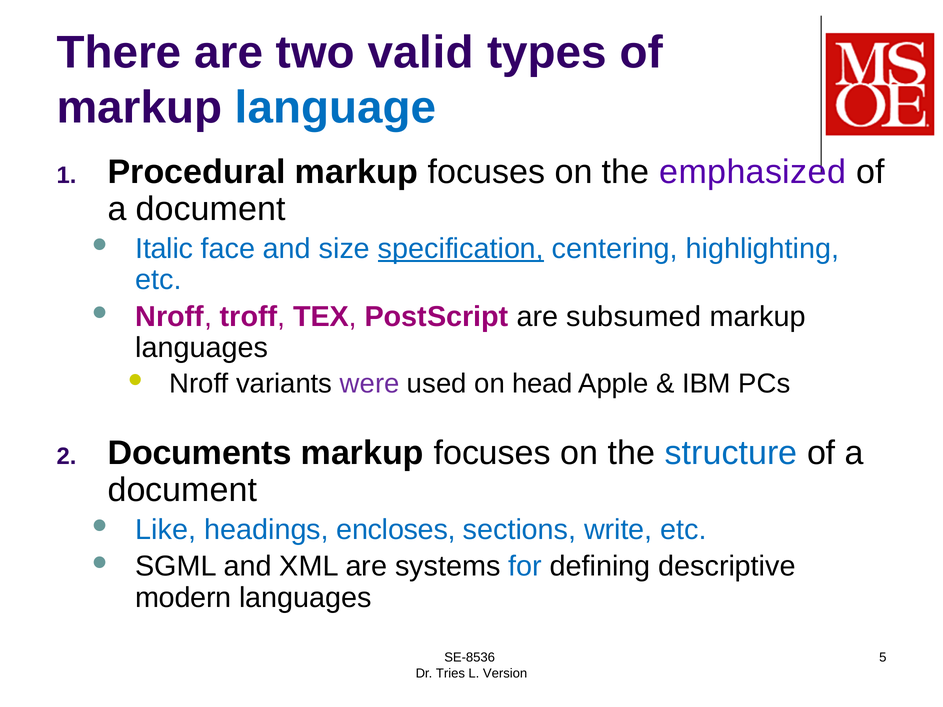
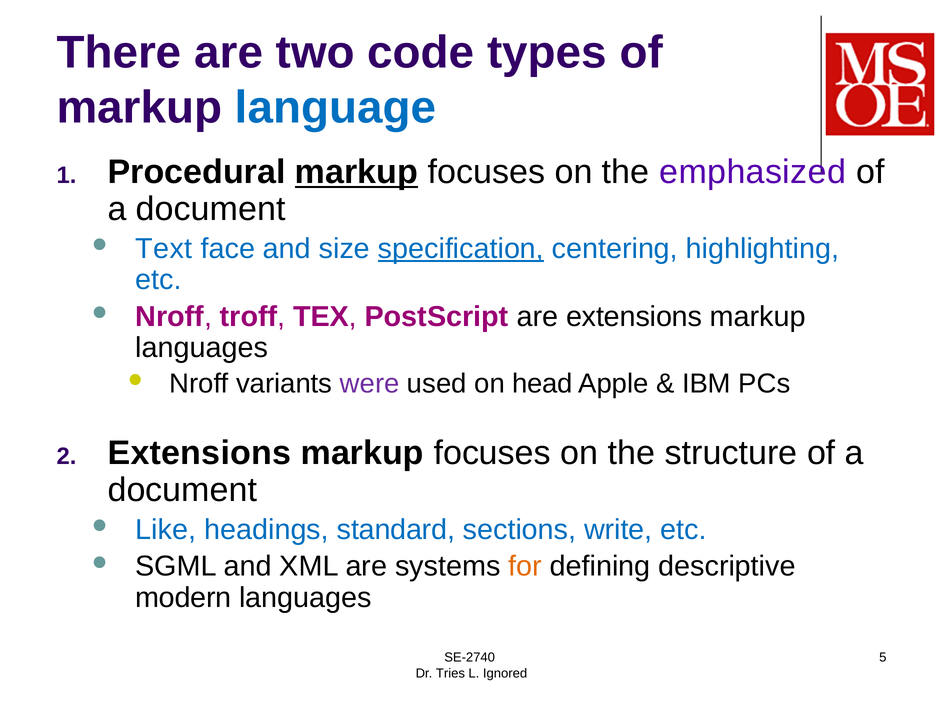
valid: valid -> code
markup at (356, 172) underline: none -> present
Italic: Italic -> Text
are subsumed: subsumed -> extensions
Documents at (200, 453): Documents -> Extensions
structure colour: blue -> black
encloses: encloses -> standard
for colour: blue -> orange
SE-8536: SE-8536 -> SE-2740
Version: Version -> Ignored
